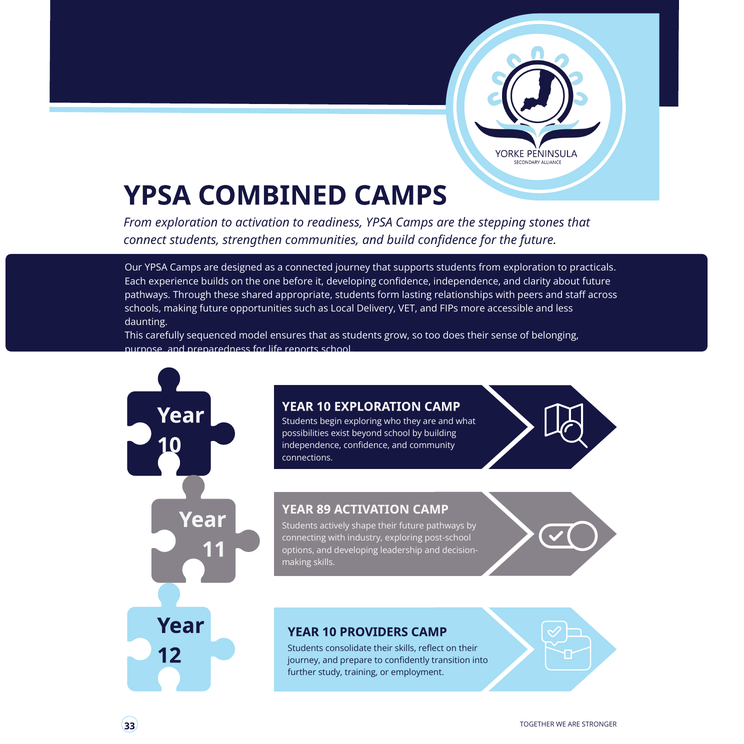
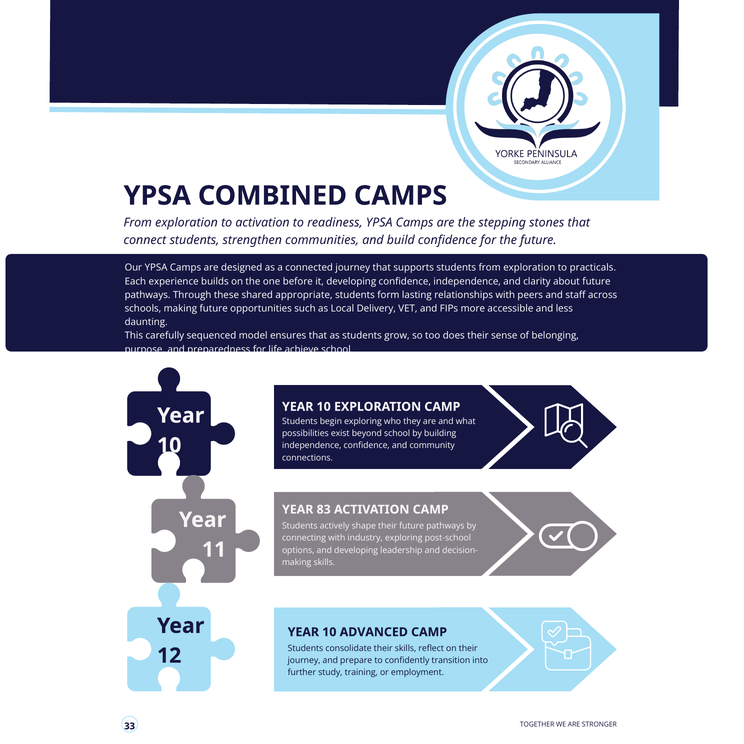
reports: reports -> achieve
89: 89 -> 83
PROVIDERS: PROVIDERS -> ADVANCED
